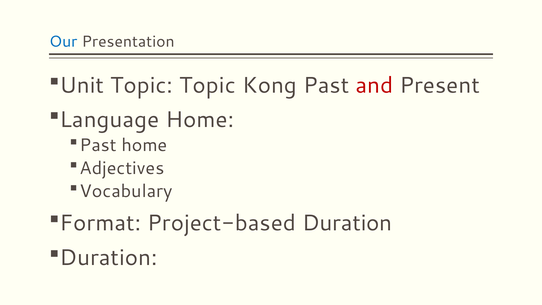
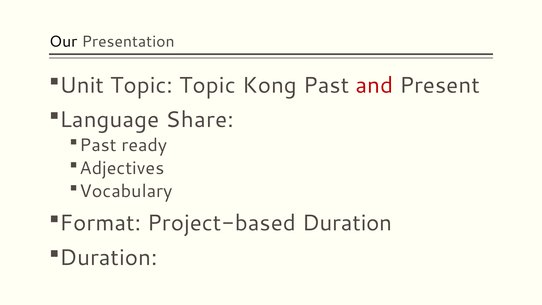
Our colour: blue -> black
Language Home: Home -> Share
Past home: home -> ready
